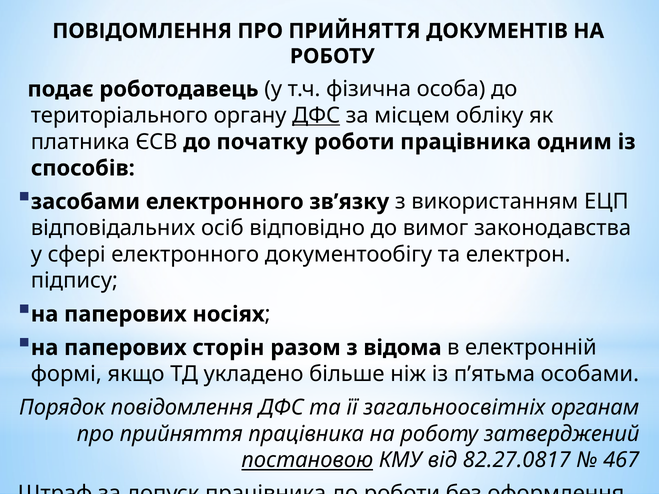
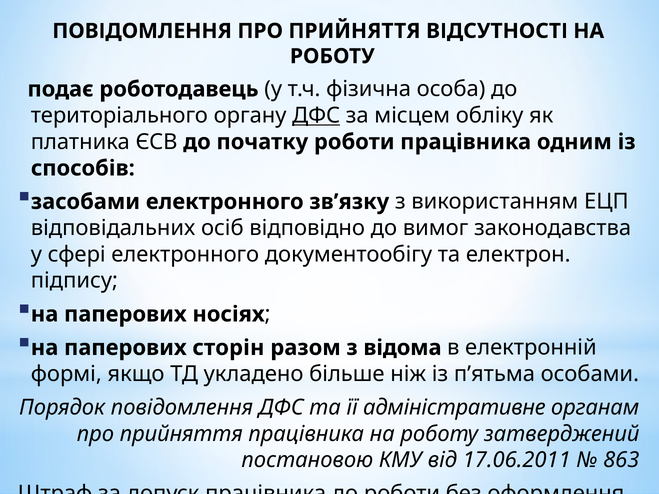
ДОКУМЕНТІВ: ДОКУМЕНТІВ -> ВІДСУТНОСТІ
загальноосвітніх: загальноосвітніх -> адміністративне
постановою underline: present -> none
82.27.0817: 82.27.0817 -> 17.06.2011
467: 467 -> 863
